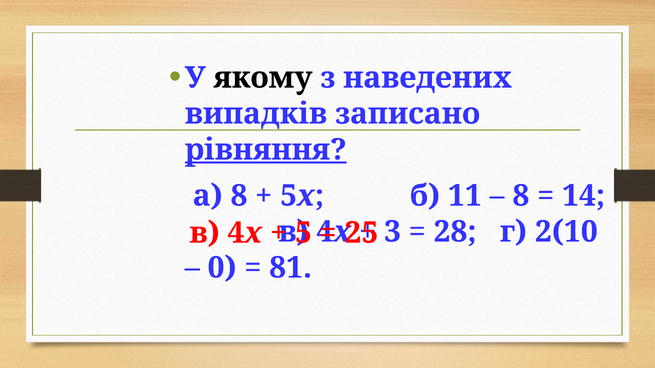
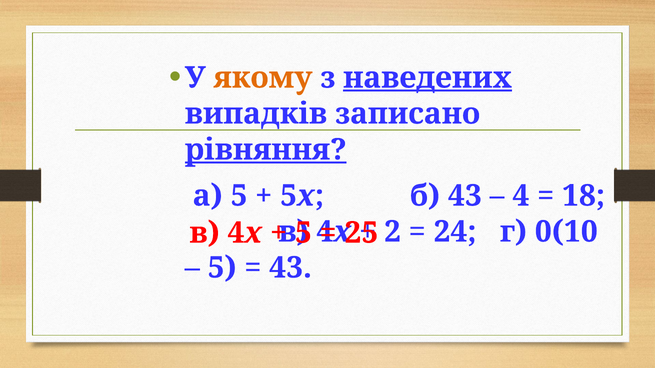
якому colour: black -> orange
наведених underline: none -> present
а 8: 8 -> 5
б 11: 11 -> 43
8 at (521, 196): 8 -> 4
14: 14 -> 18
3: 3 -> 2
28: 28 -> 24
2(10: 2(10 -> 0(10
0 at (222, 268): 0 -> 5
81 at (290, 268): 81 -> 43
